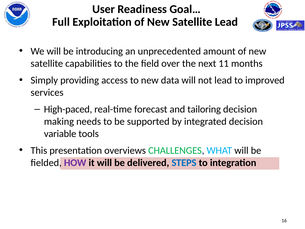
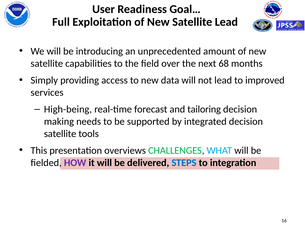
11: 11 -> 68
High-paced: High-paced -> High-being
variable at (60, 133): variable -> satellite
